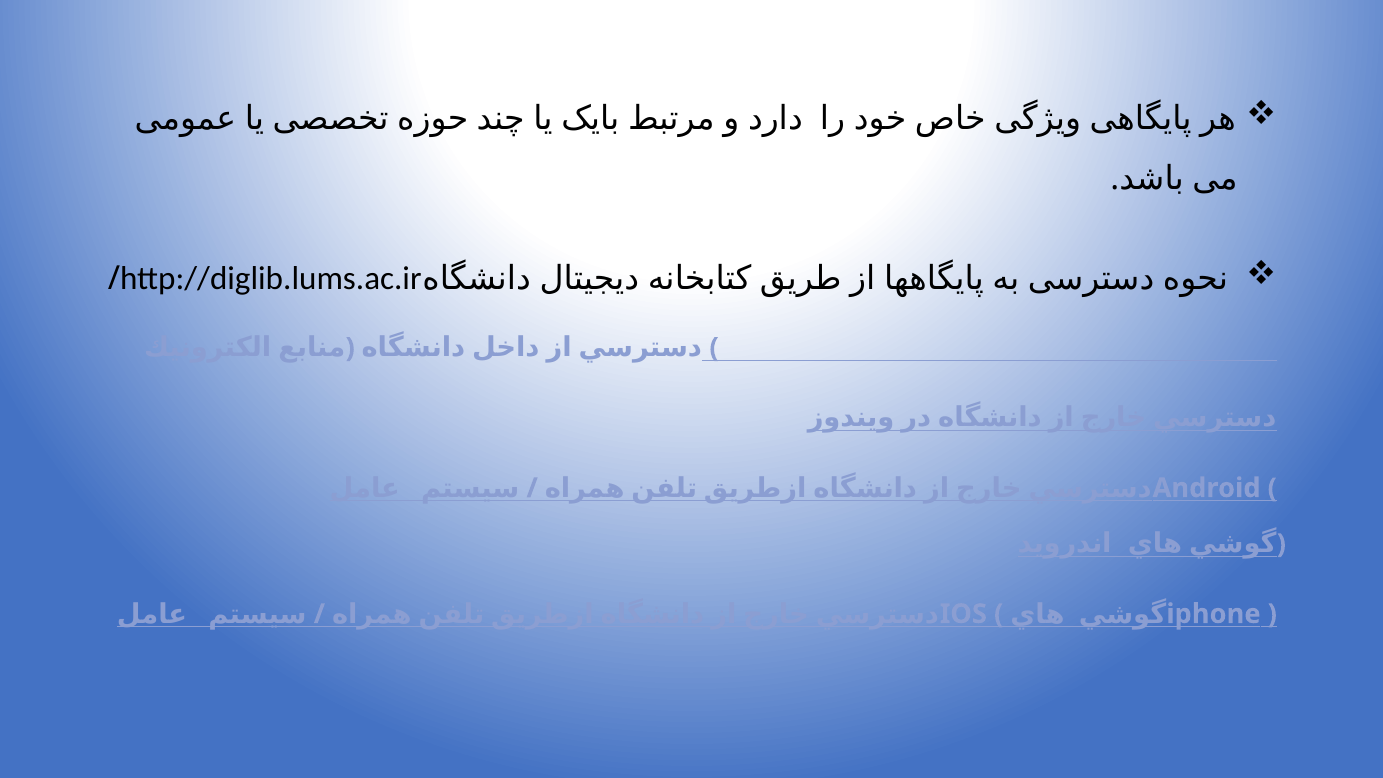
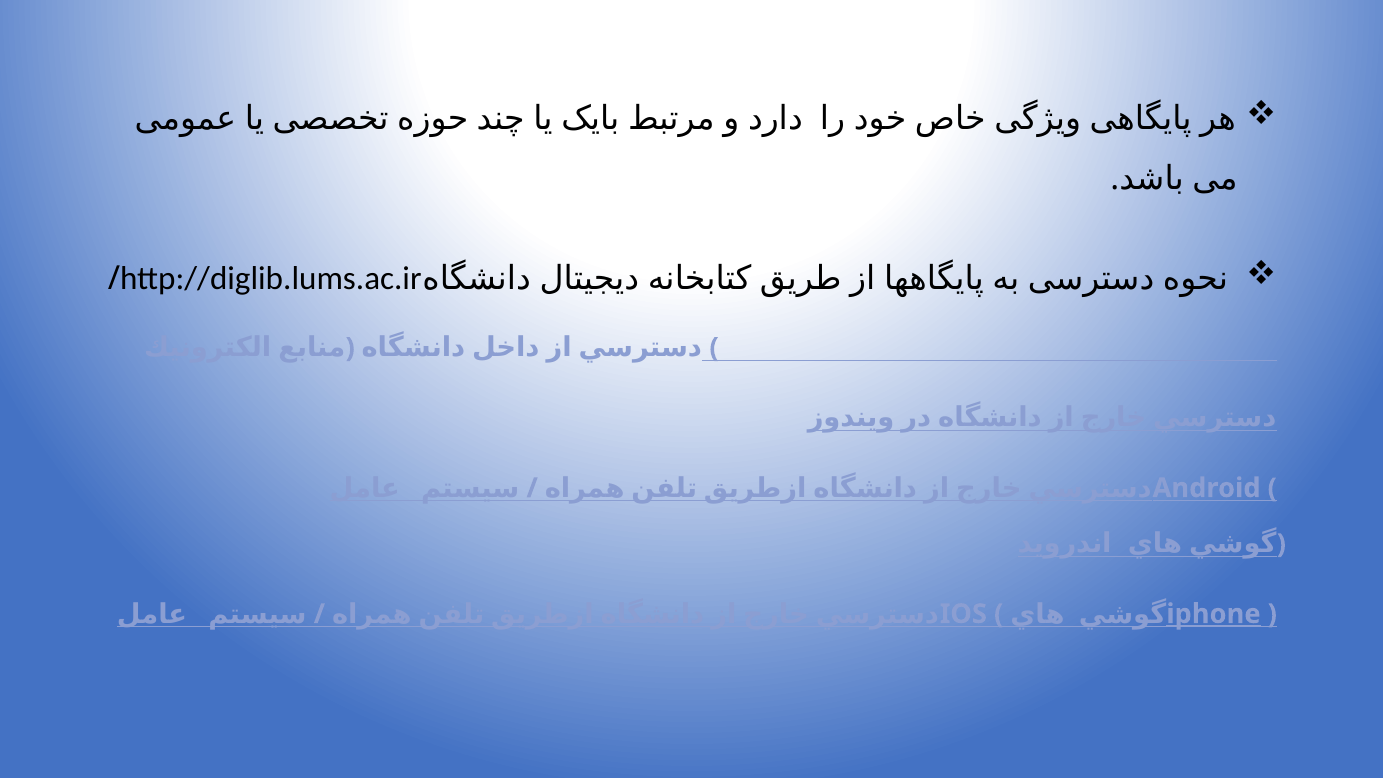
iphone underline: none -> present
